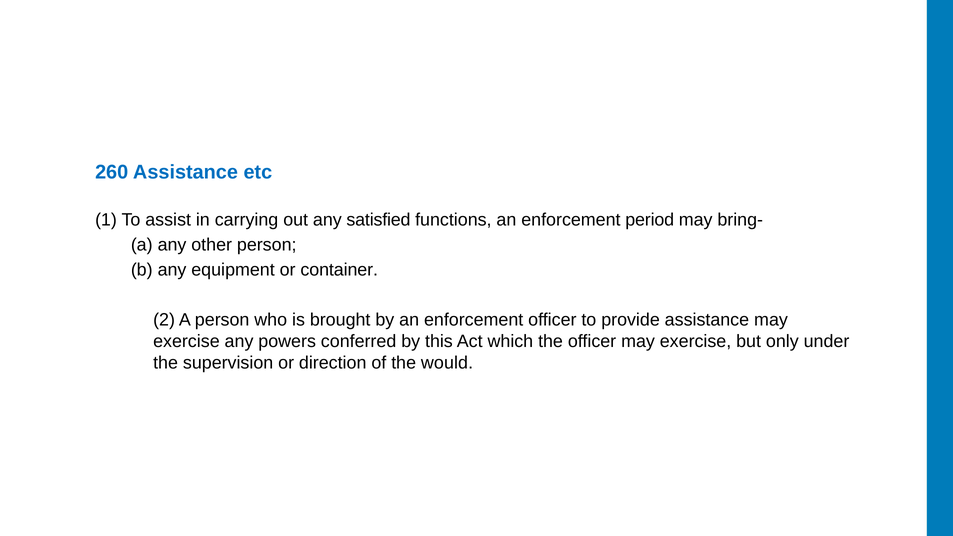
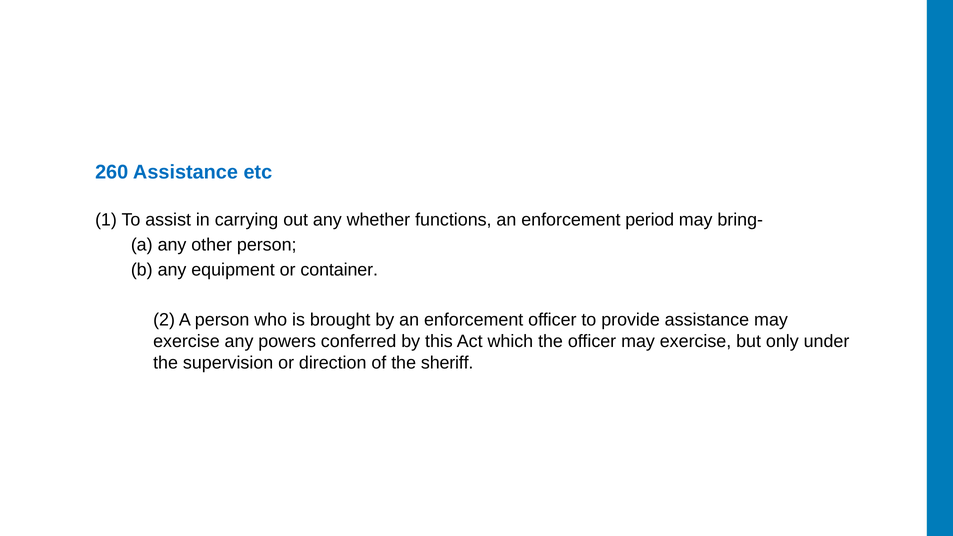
satisfied: satisfied -> whether
would: would -> sheriff
